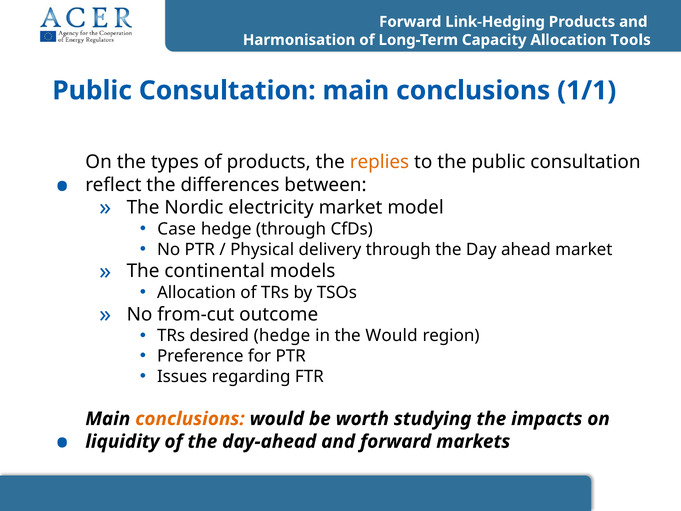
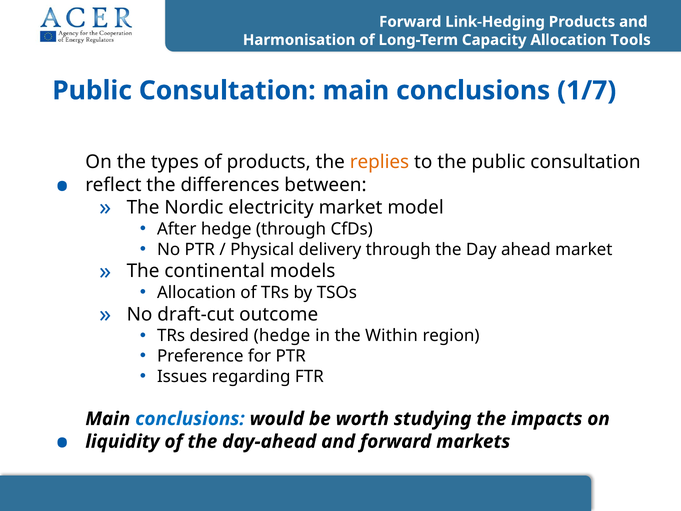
1/1: 1/1 -> 1/7
Case: Case -> After
from-cut: from-cut -> draft-cut
the Would: Would -> Within
conclusions at (190, 419) colour: orange -> blue
